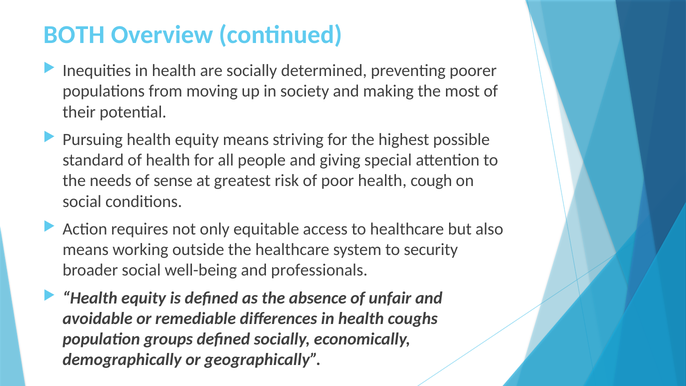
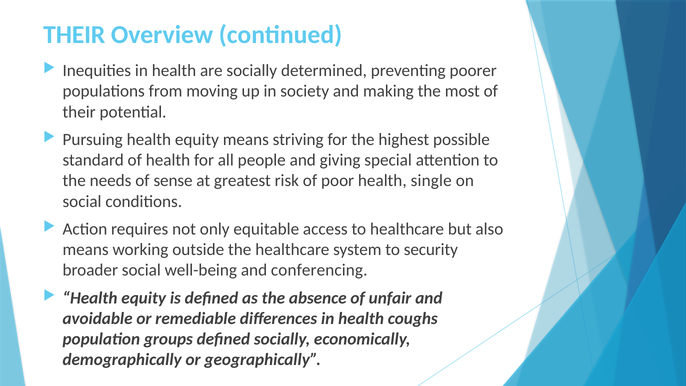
BOTH at (74, 35): BOTH -> THEIR
cough: cough -> single
professionals: professionals -> conferencing
